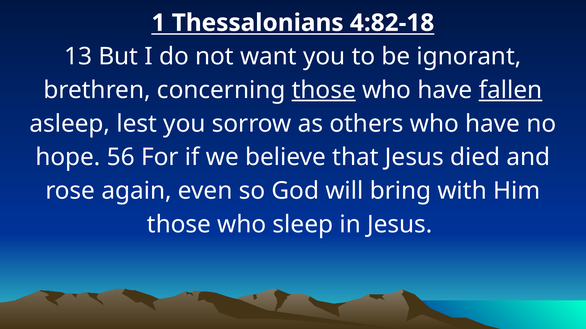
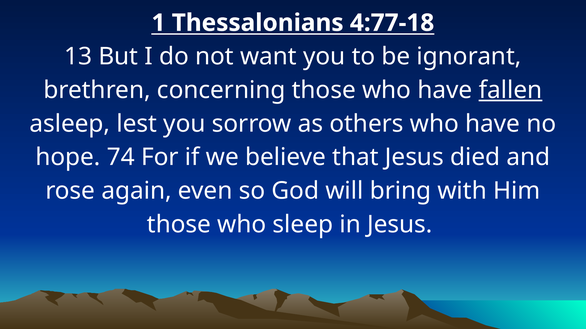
4:82-18: 4:82-18 -> 4:77-18
those at (324, 90) underline: present -> none
56: 56 -> 74
